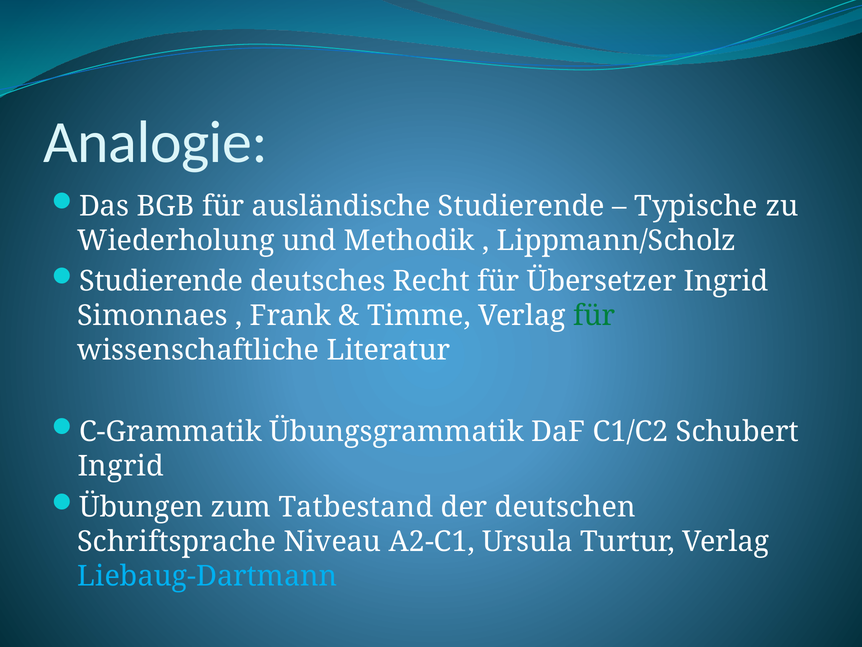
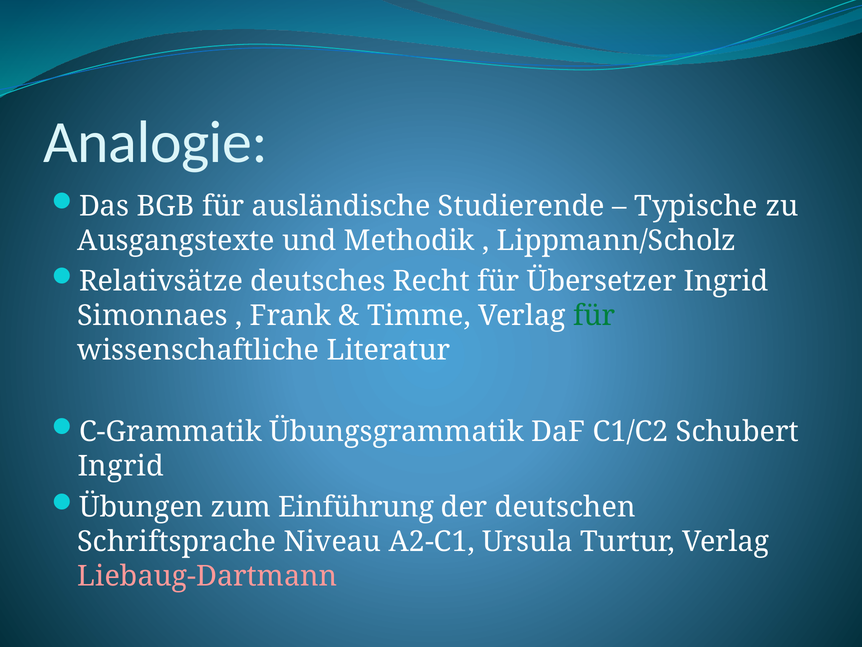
Wiederholung: Wiederholung -> Ausgangstexte
Studierende at (161, 281): Studierende -> Relativsätze
Tatbestand: Tatbestand -> Einführung
Liebaug-Dartmann colour: light blue -> pink
